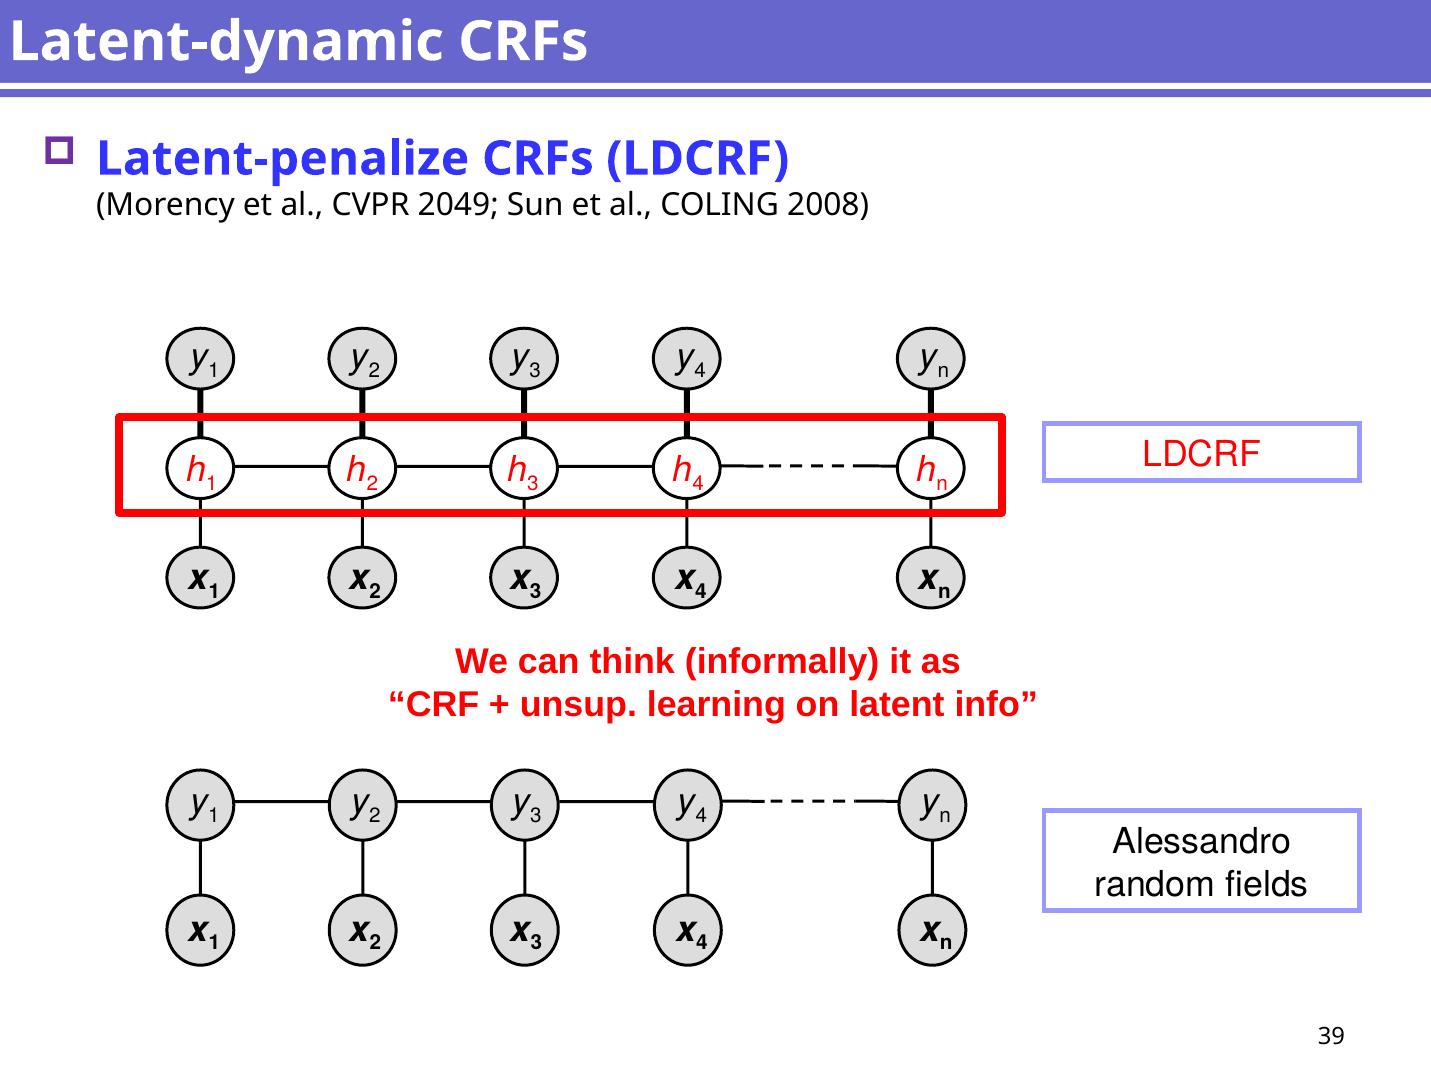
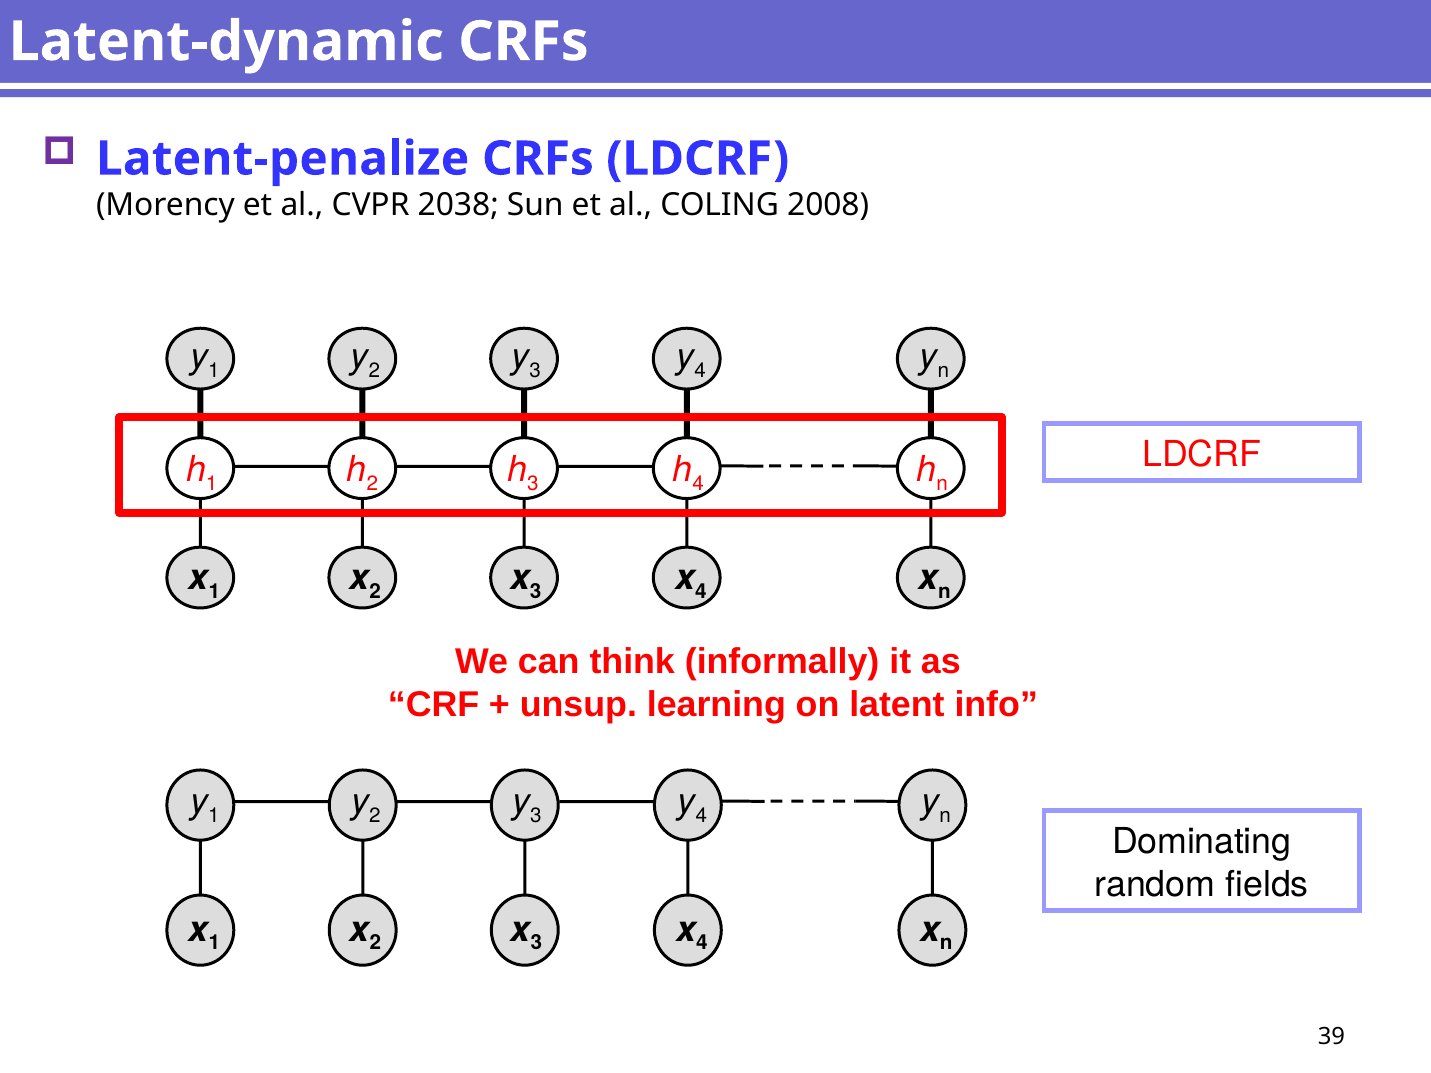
2049: 2049 -> 2038
Alessandro: Alessandro -> Dominating
